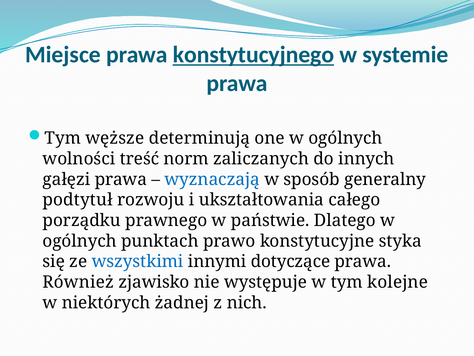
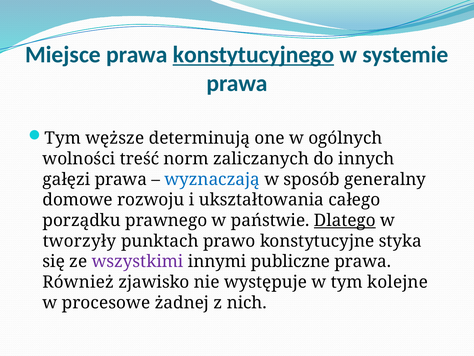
podtytuł: podtytuł -> domowe
Dlatego underline: none -> present
ogólnych at (80, 241): ogólnych -> tworzyły
wszystkimi colour: blue -> purple
dotyczące: dotyczące -> publiczne
niektórych: niektórych -> procesowe
